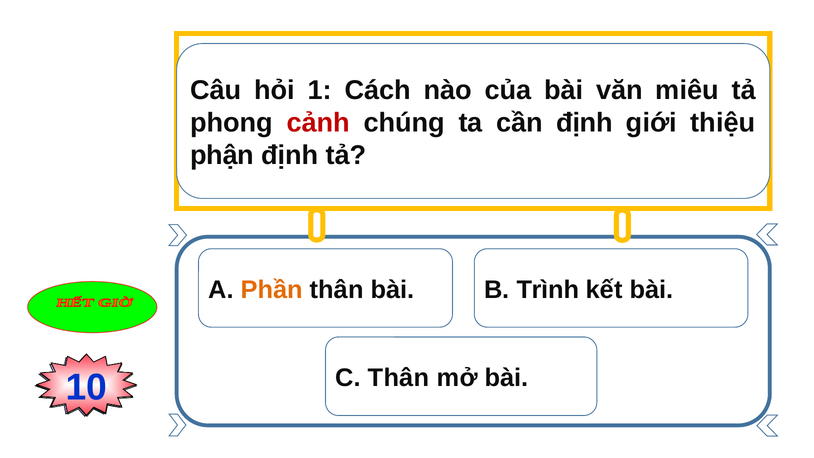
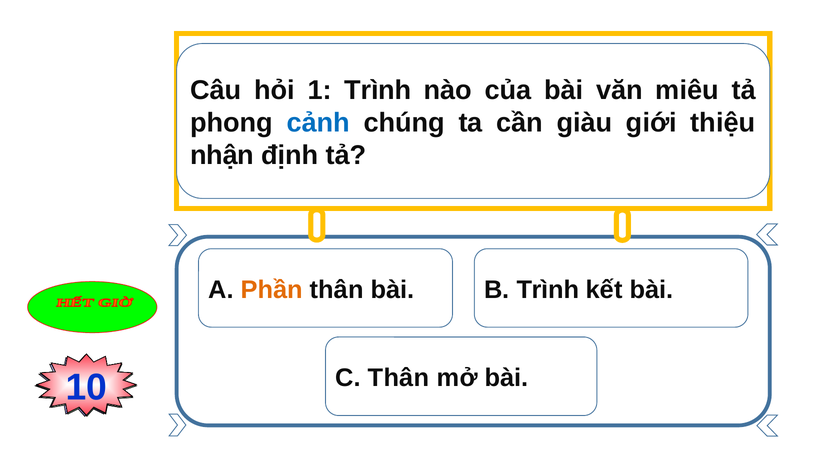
1 Cách: Cách -> Trình
cảnh colour: red -> blue
cần định: định -> giàu
phận: phận -> nhận
